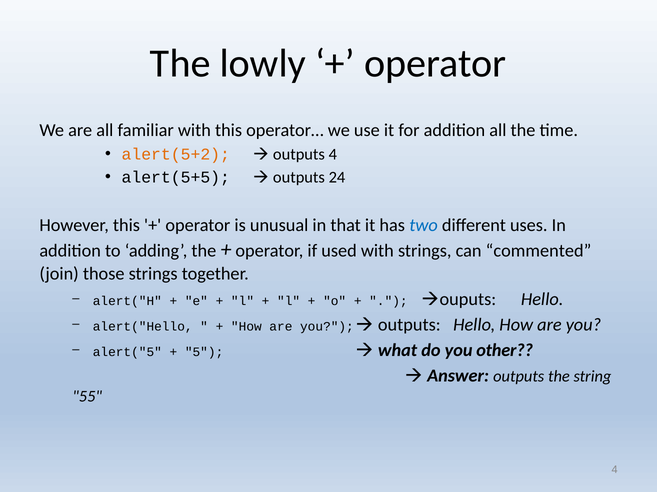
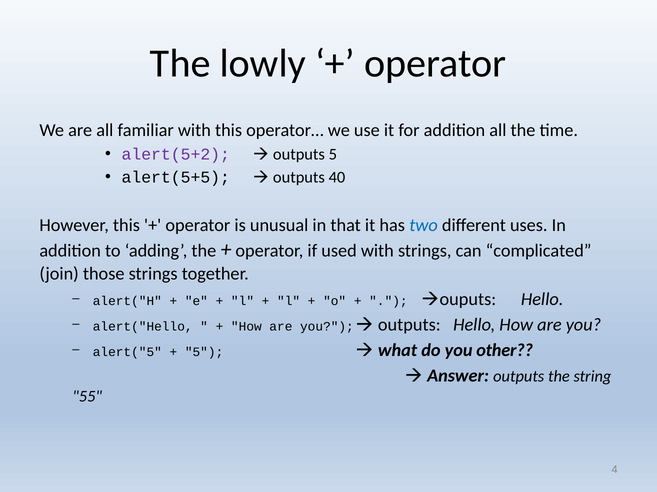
alert(5+2 colour: orange -> purple
outputs 4: 4 -> 5
24: 24 -> 40
commented: commented -> complicated
